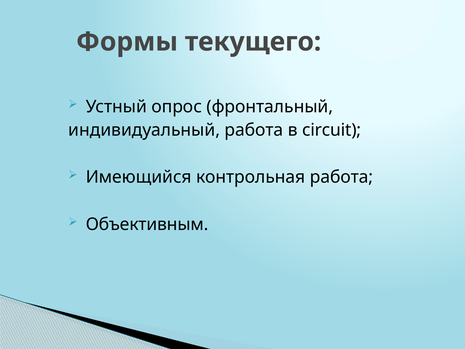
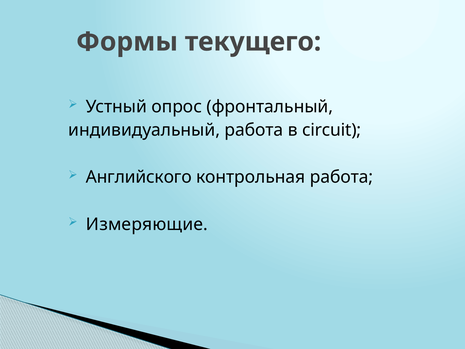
Имеющийся: Имеющийся -> Английского
Объективным: Объективным -> Измеряющие
